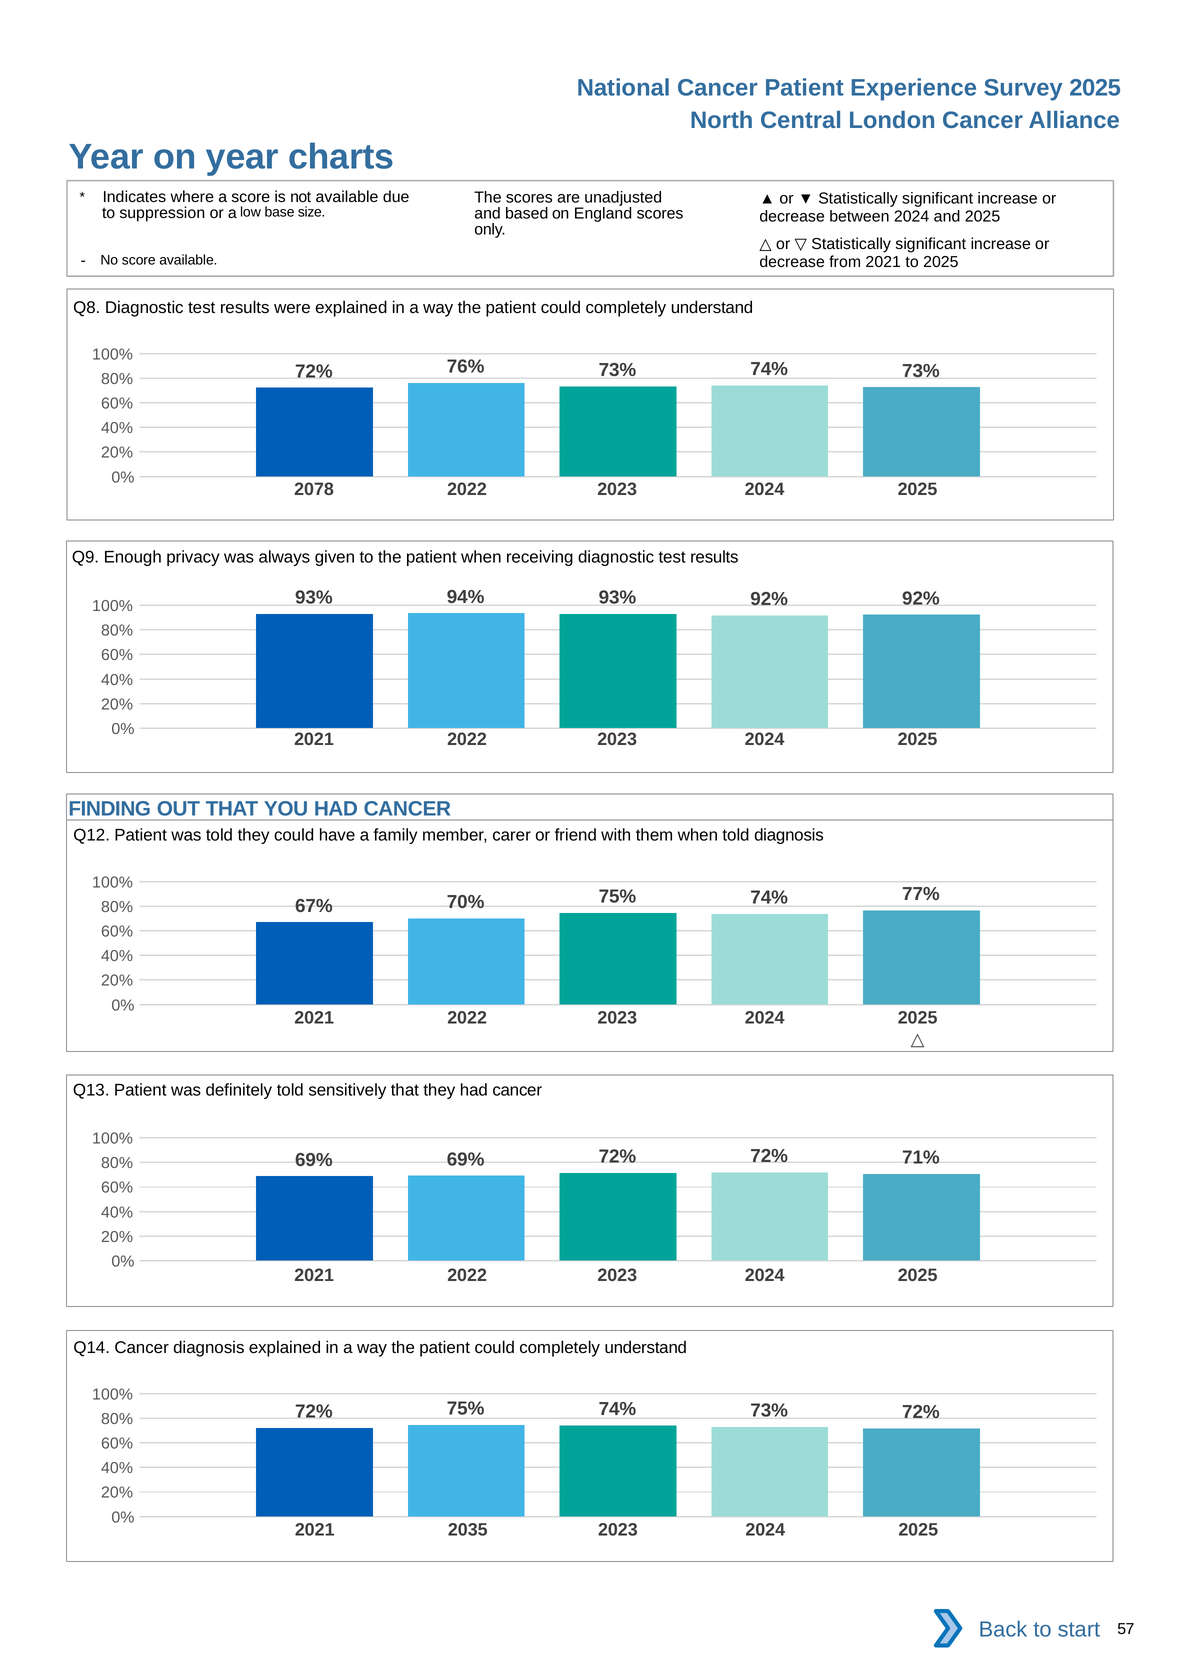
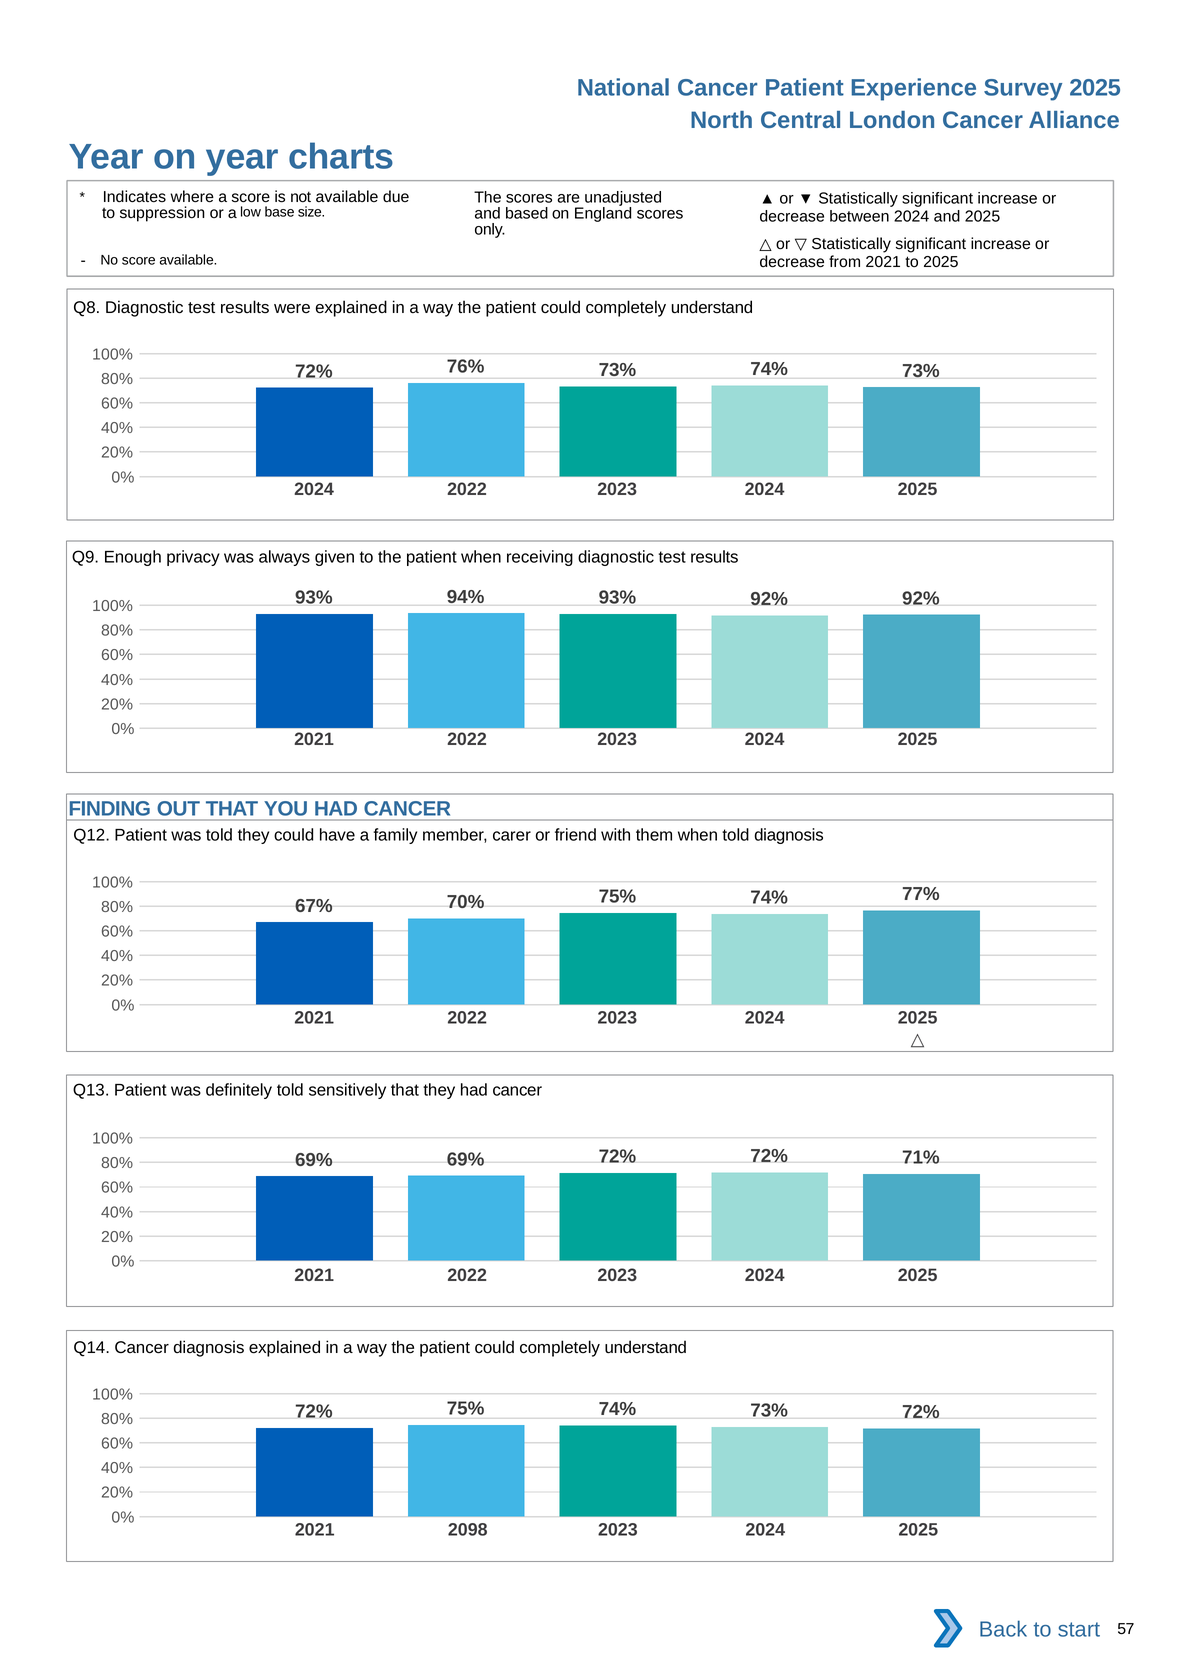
2078 at (314, 489): 2078 -> 2024
2035: 2035 -> 2098
